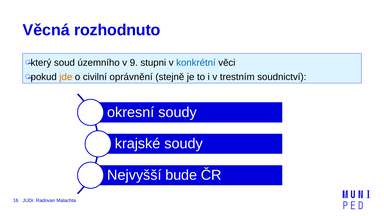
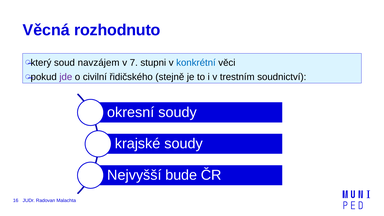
územního: územního -> navzájem
9: 9 -> 7
jde colour: orange -> purple
oprávnění: oprávnění -> řidičského
